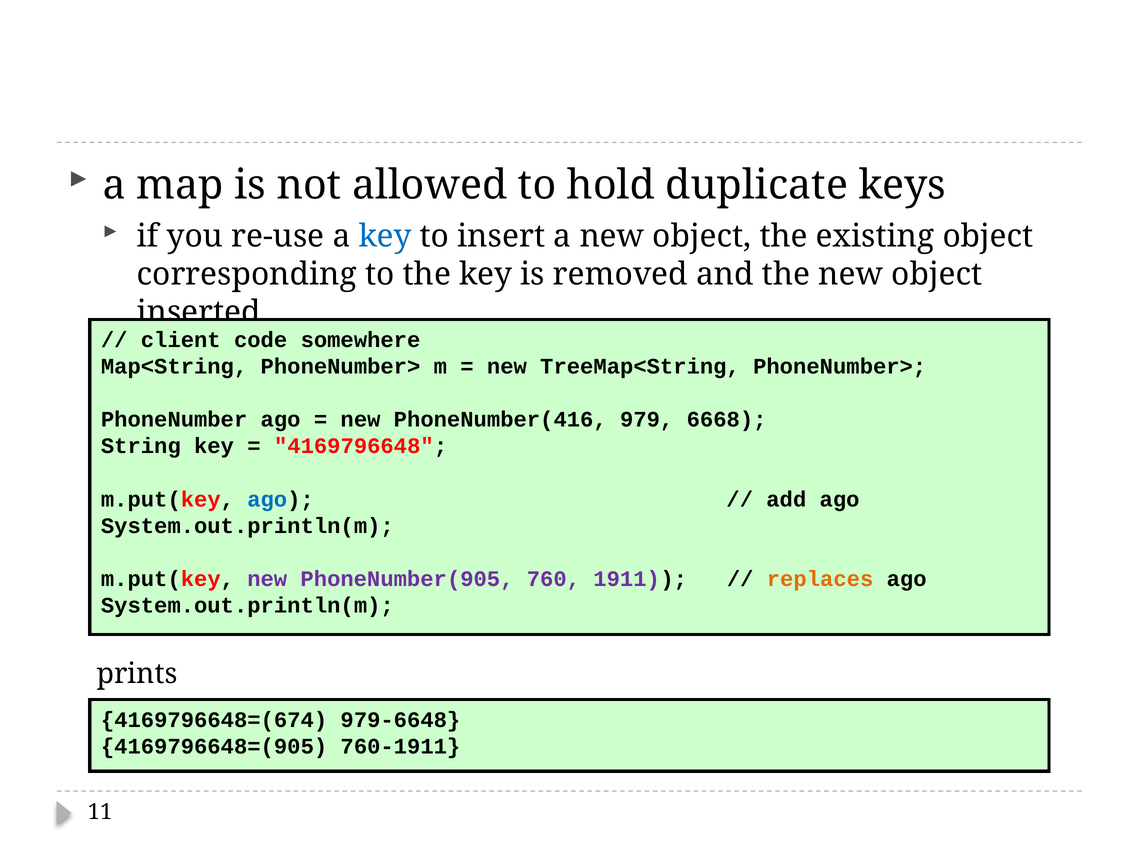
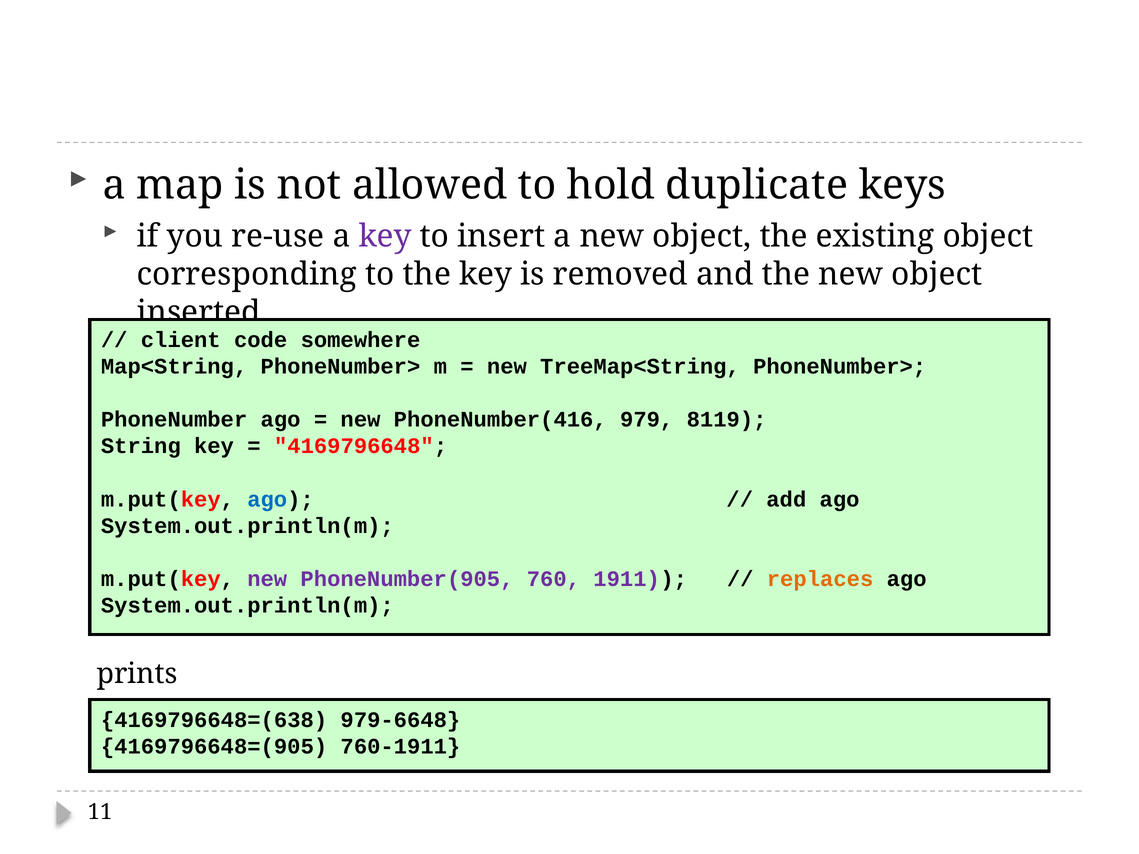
key at (385, 236) colour: blue -> purple
6668: 6668 -> 8119
4169796648=(674: 4169796648=(674 -> 4169796648=(638
